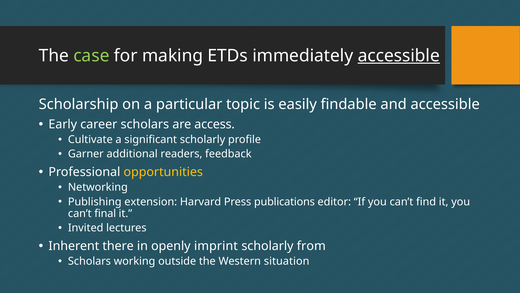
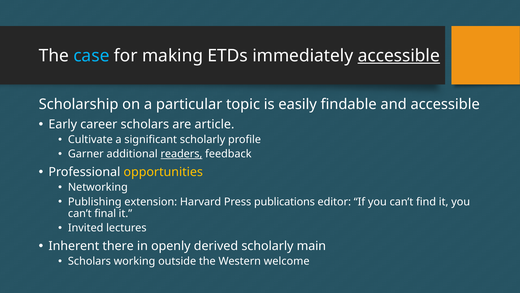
case colour: light green -> light blue
access: access -> article
readers underline: none -> present
imprint: imprint -> derived
from: from -> main
situation: situation -> welcome
